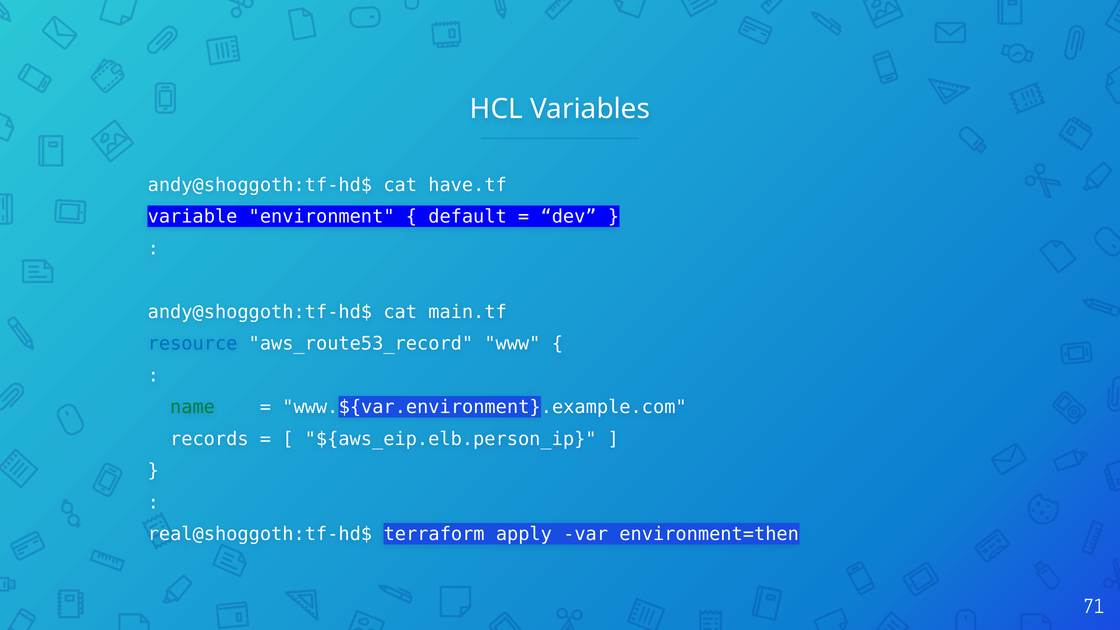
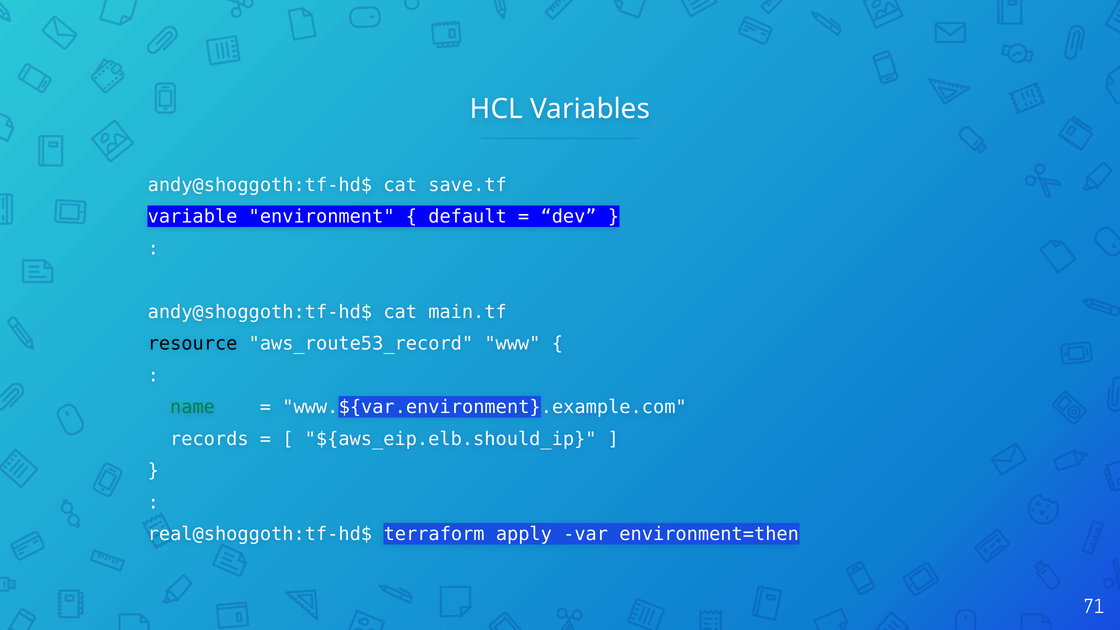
have.tf: have.tf -> save.tf
resource colour: blue -> black
${aws_eip.elb.person_ip: ${aws_eip.elb.person_ip -> ${aws_eip.elb.should_ip
